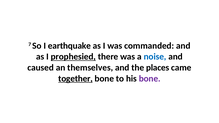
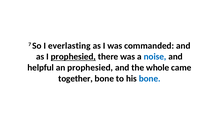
earthquake: earthquake -> everlasting
caused: caused -> helpful
an themselves: themselves -> prophesied
places: places -> whole
together underline: present -> none
bone at (150, 79) colour: purple -> blue
